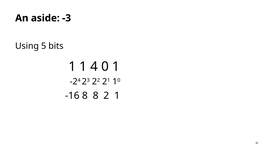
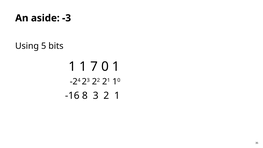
4: 4 -> 7
8 8: 8 -> 3
